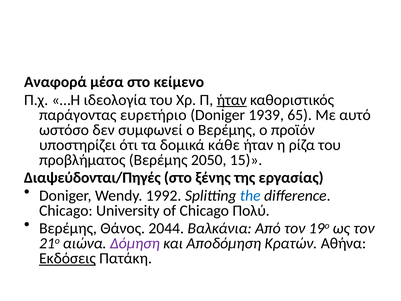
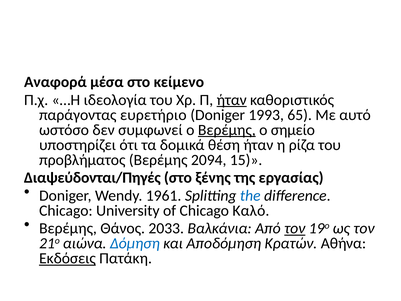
1939: 1939 -> 1993
Βερέμης at (227, 130) underline: none -> present
προϊόν: προϊόν -> σημείο
κάθε: κάθε -> θέση
2050: 2050 -> 2094
1992: 1992 -> 1961
Πολύ: Πολύ -> Καλό
2044: 2044 -> 2033
τον at (295, 228) underline: none -> present
Δόμηση colour: purple -> blue
